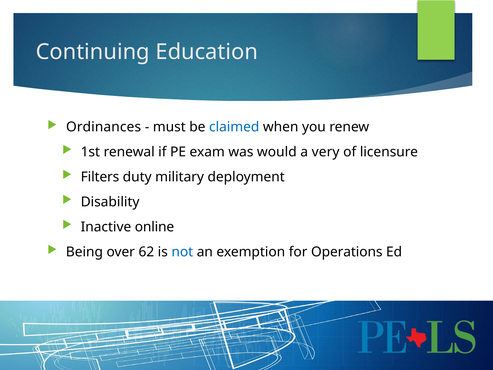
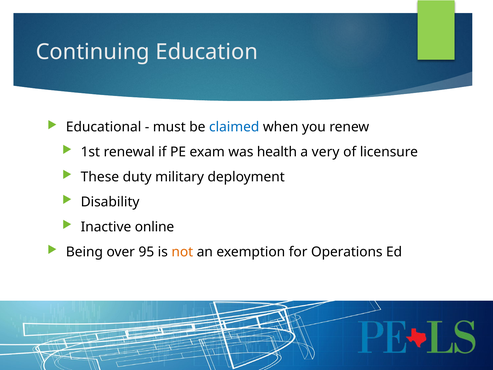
Ordinances: Ordinances -> Educational
would: would -> health
Filters: Filters -> These
62: 62 -> 95
not colour: blue -> orange
